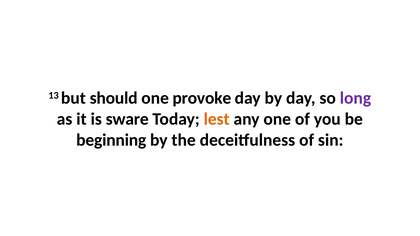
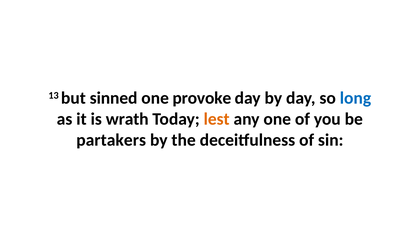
should: should -> sinned
long colour: purple -> blue
sware: sware -> wrath
beginning: beginning -> partakers
